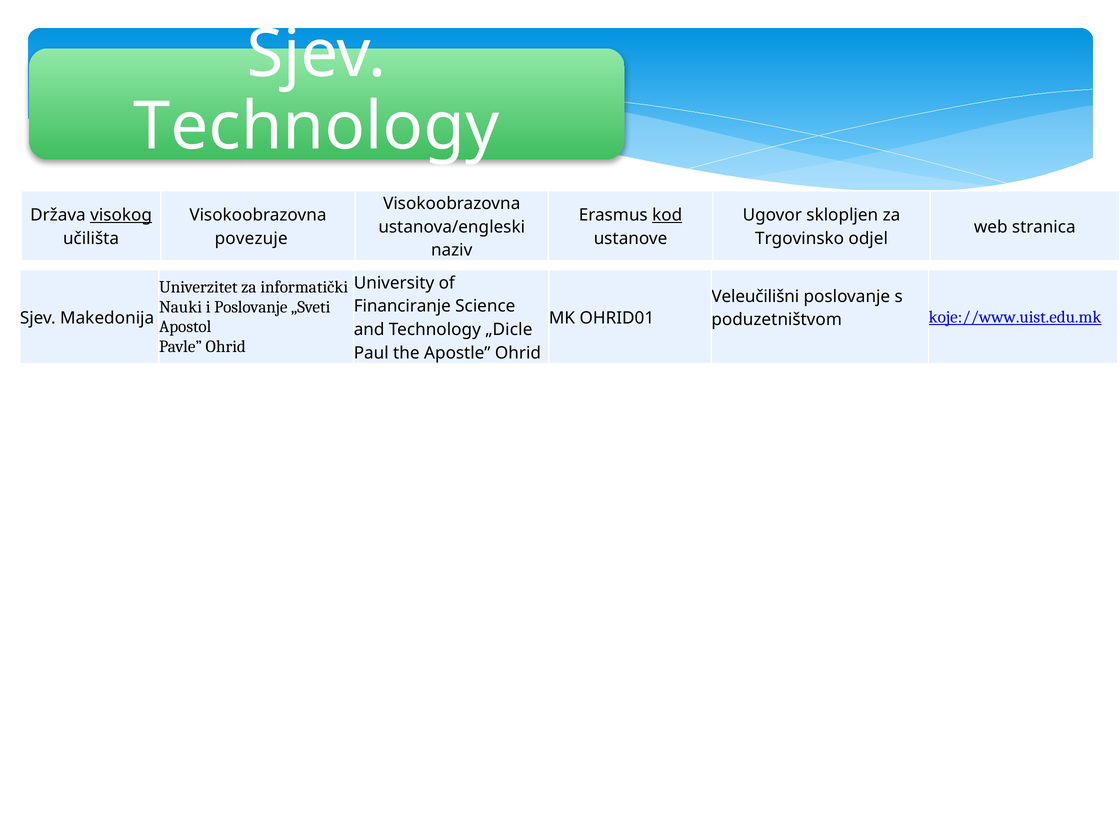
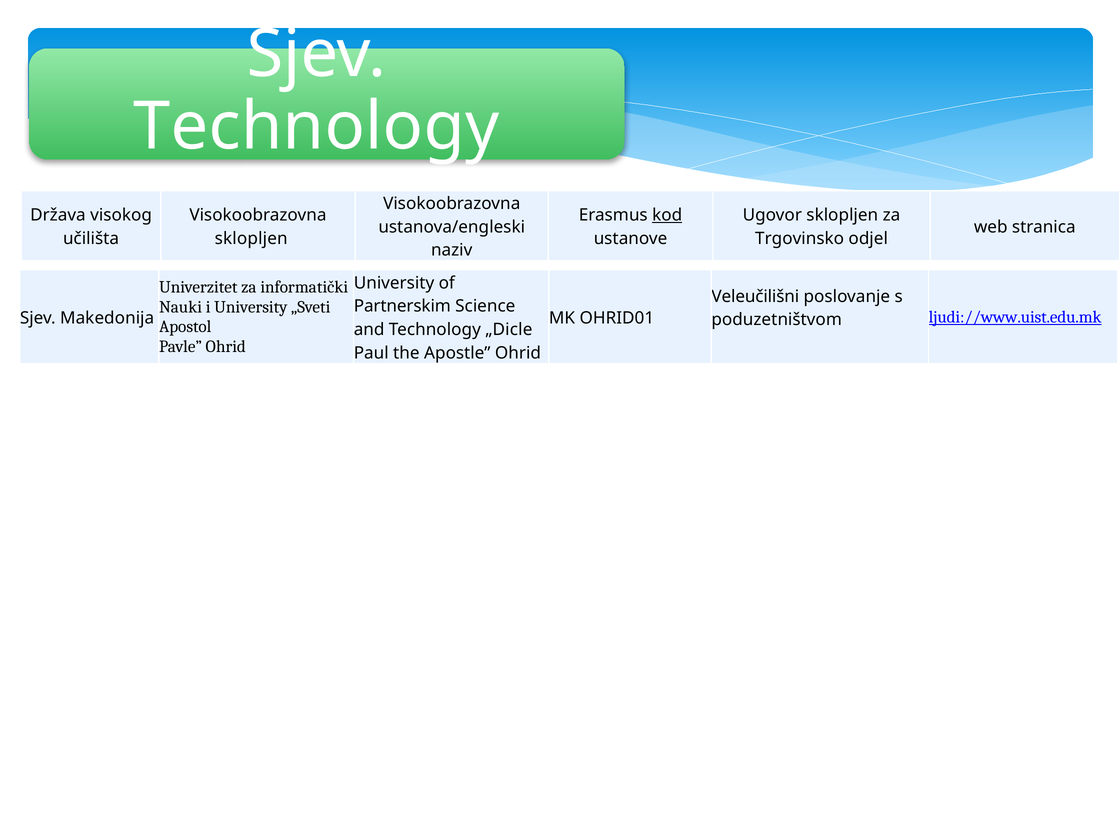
visokog underline: present -> none
povezuje at (251, 239): povezuje -> sklopljen
i Poslovanje: Poslovanje -> University
Financiranje: Financiranje -> Partnerskim
koje://www.uist.edu.mk: koje://www.uist.edu.mk -> ljudi://www.uist.edu.mk
